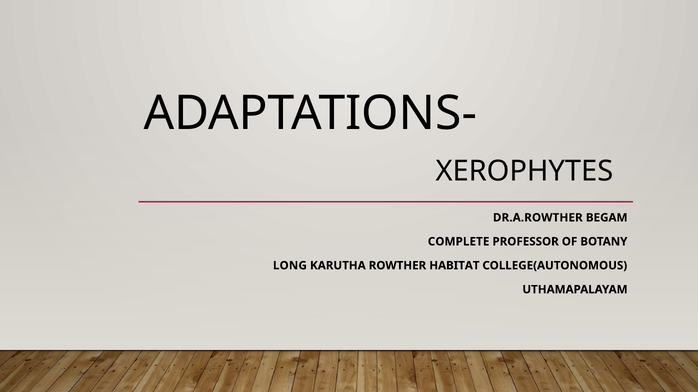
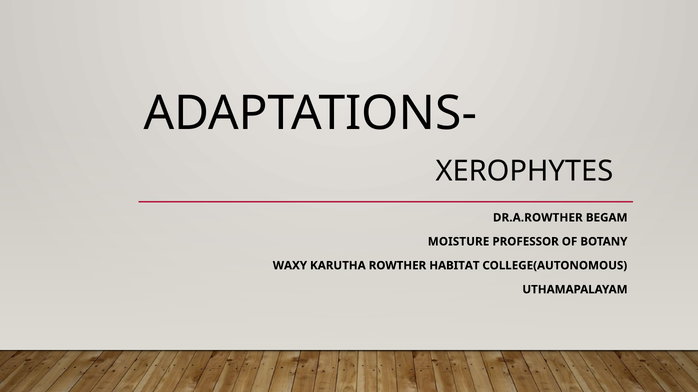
COMPLETE: COMPLETE -> MOISTURE
LONG: LONG -> WAXY
